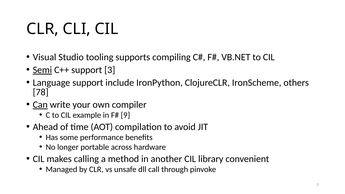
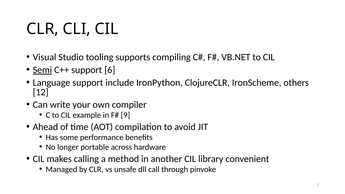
3: 3 -> 6
78: 78 -> 12
Can underline: present -> none
